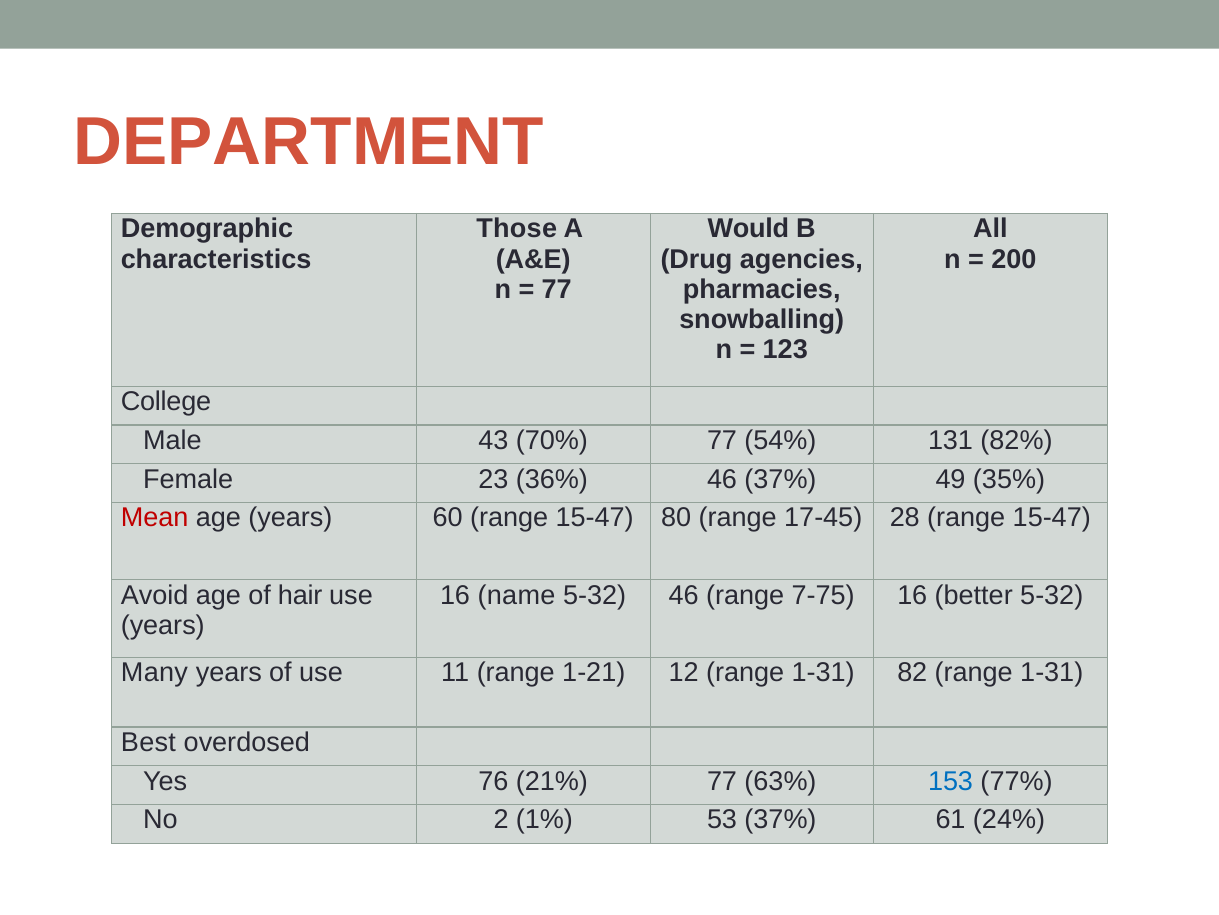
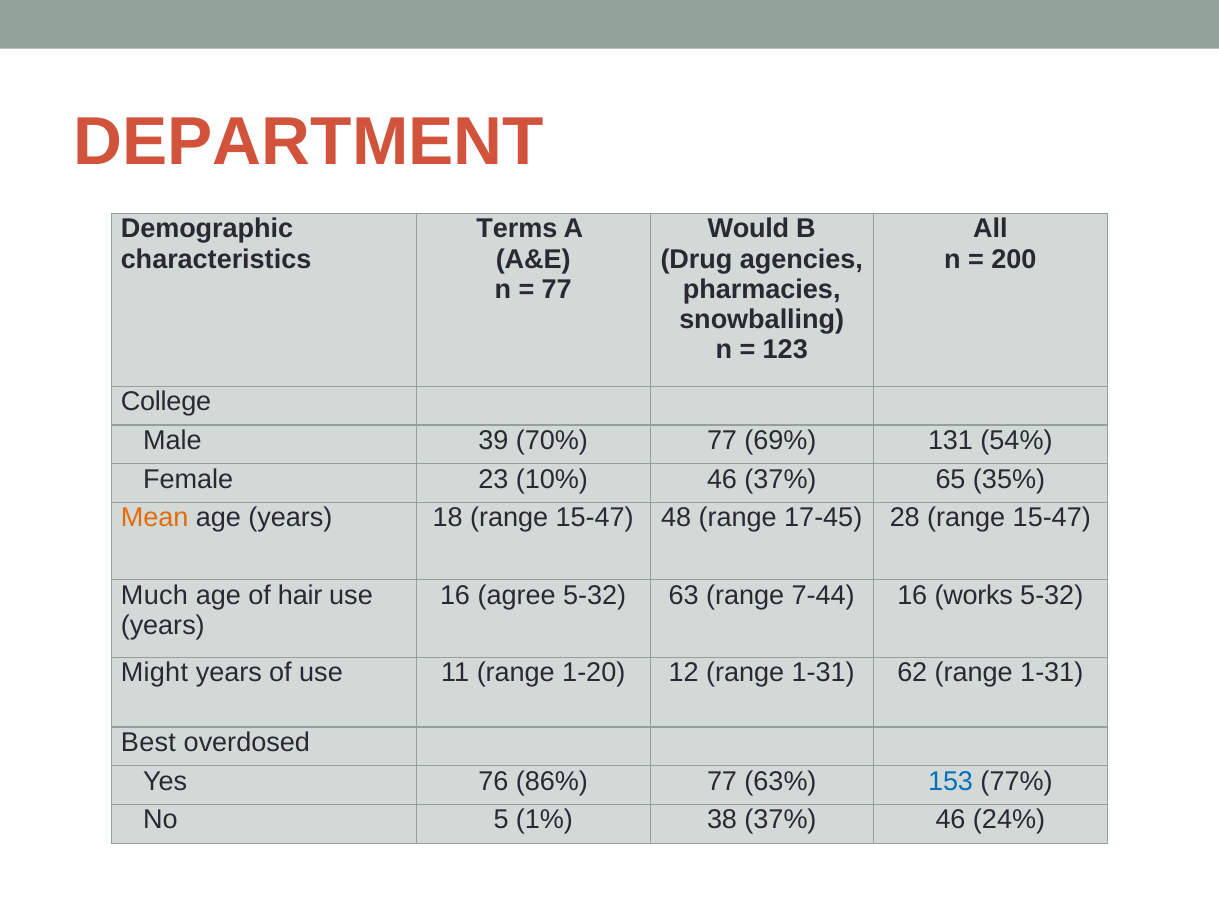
Those: Those -> Terms
43: 43 -> 39
54%: 54% -> 69%
82%: 82% -> 54%
36%: 36% -> 10%
49: 49 -> 65
Mean colour: red -> orange
60: 60 -> 18
80: 80 -> 48
Avoid: Avoid -> Much
name: name -> agree
5-32 46: 46 -> 63
7-75: 7-75 -> 7-44
better: better -> works
Many: Many -> Might
1-21: 1-21 -> 1-20
82: 82 -> 62
21%: 21% -> 86%
2: 2 -> 5
53: 53 -> 38
37% 61: 61 -> 46
